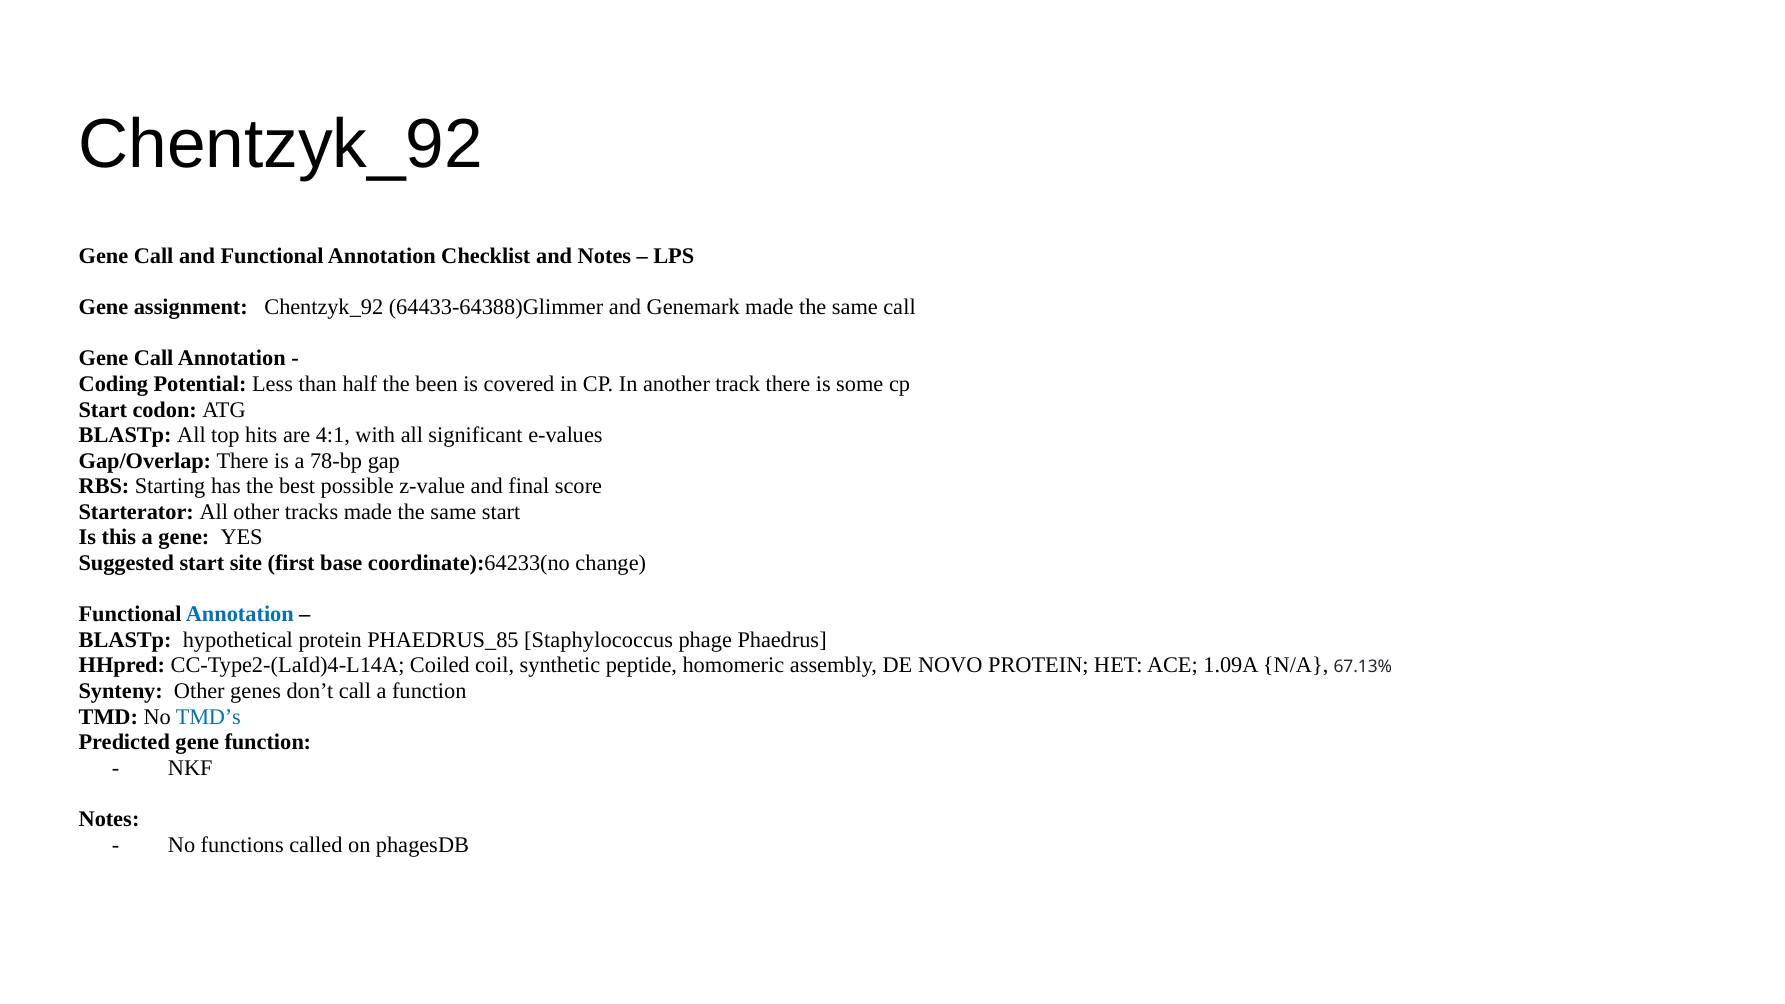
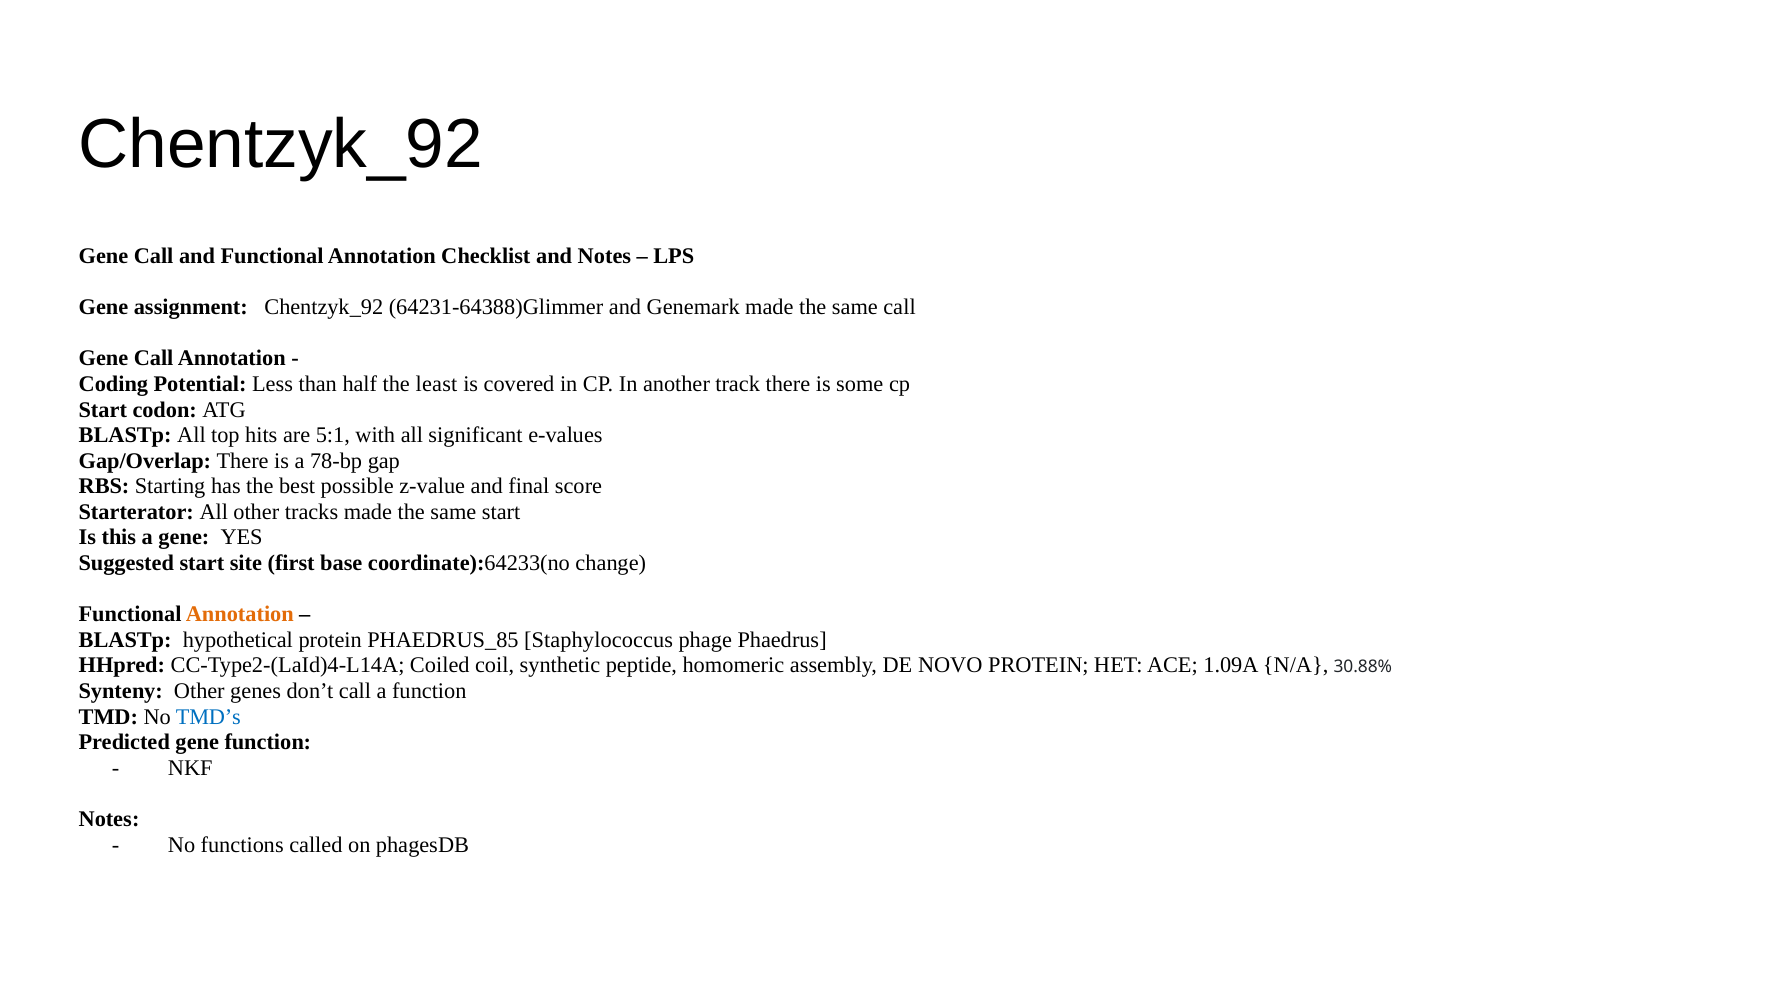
64433-64388)Glimmer: 64433-64388)Glimmer -> 64231-64388)Glimmer
been: been -> least
4:1: 4:1 -> 5:1
Annotation at (240, 614) colour: blue -> orange
67.13%: 67.13% -> 30.88%
